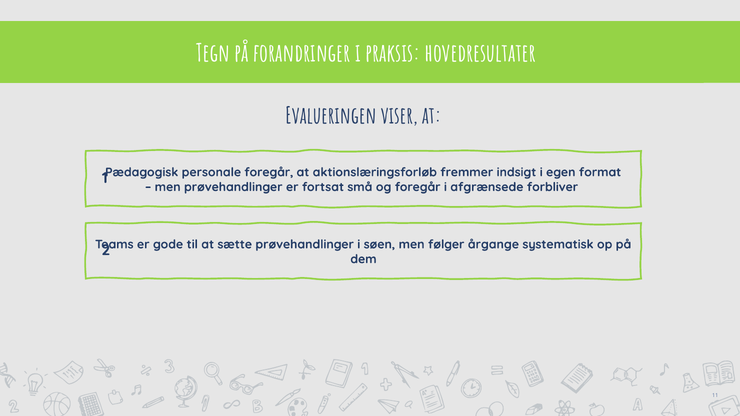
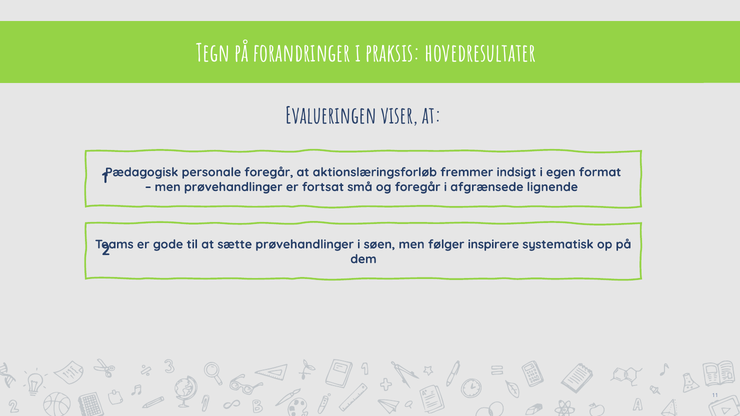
forbliver: forbliver -> lignende
årgange: årgange -> inspirere
